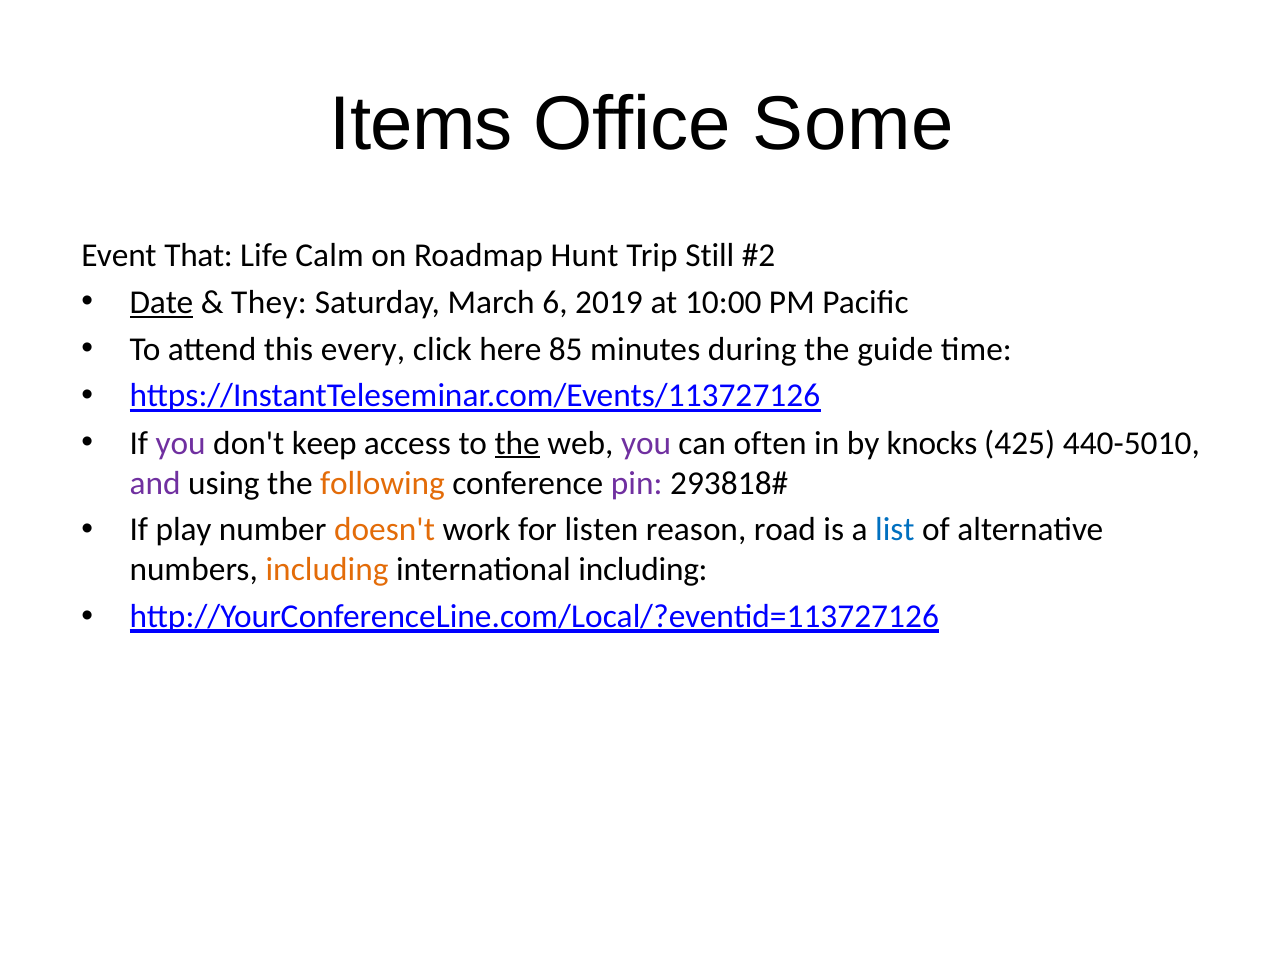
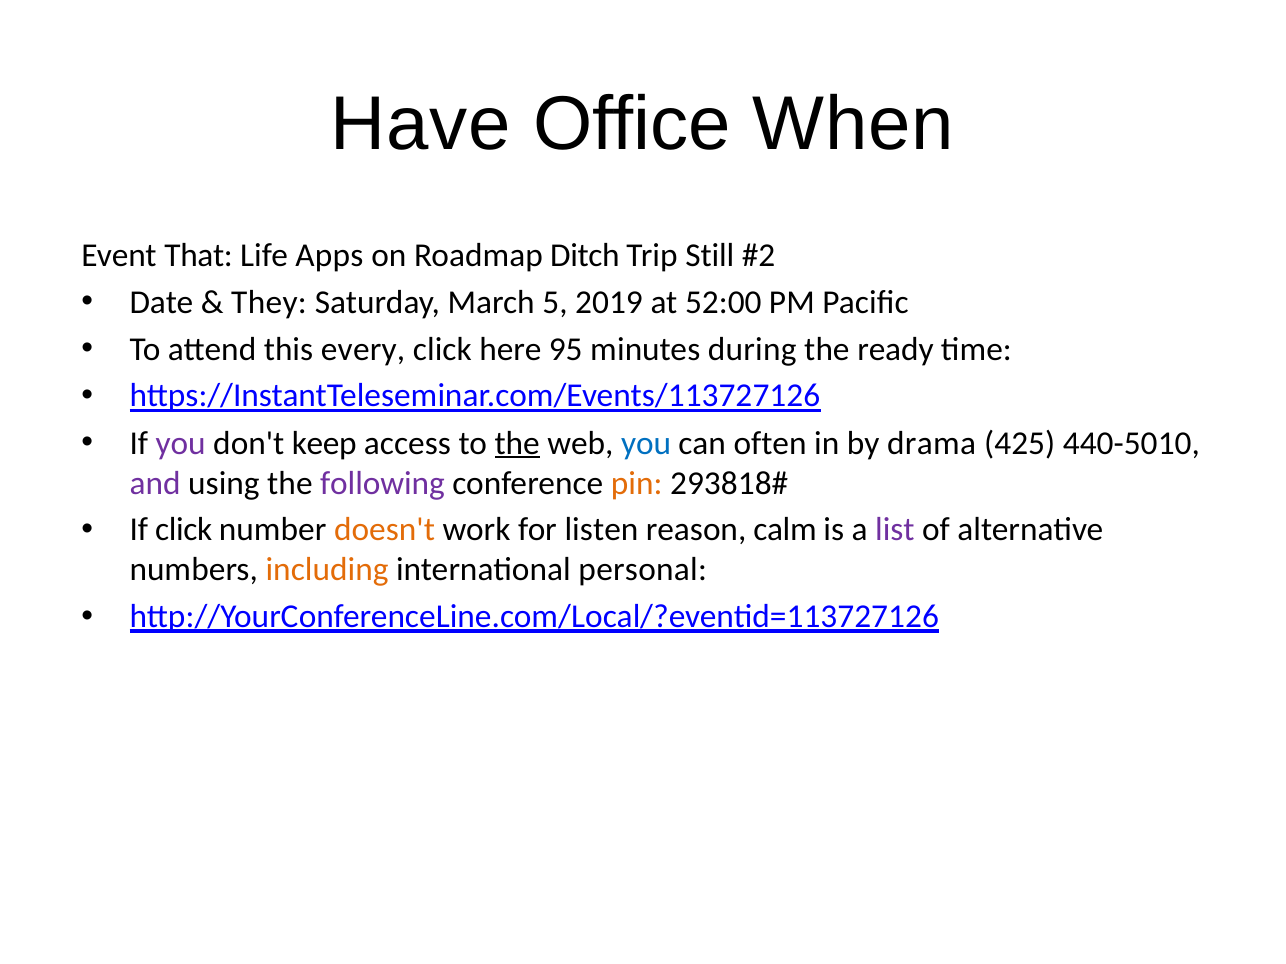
Items: Items -> Have
Some: Some -> When
Calm: Calm -> Apps
Hunt: Hunt -> Ditch
Date underline: present -> none
6: 6 -> 5
10:00: 10:00 -> 52:00
85: 85 -> 95
guide: guide -> ready
you at (646, 443) colour: purple -> blue
knocks: knocks -> drama
following colour: orange -> purple
pin colour: purple -> orange
If play: play -> click
road: road -> calm
list colour: blue -> purple
international including: including -> personal
